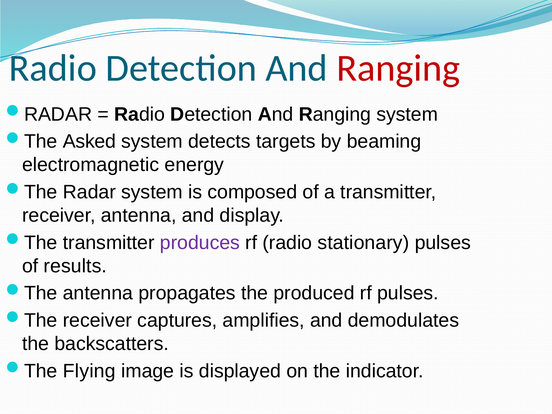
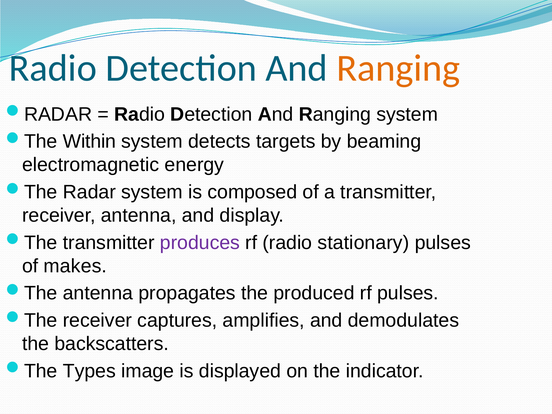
Ranging at (398, 68) colour: red -> orange
Asked: Asked -> Within
results: results -> makes
Flying: Flying -> Types
